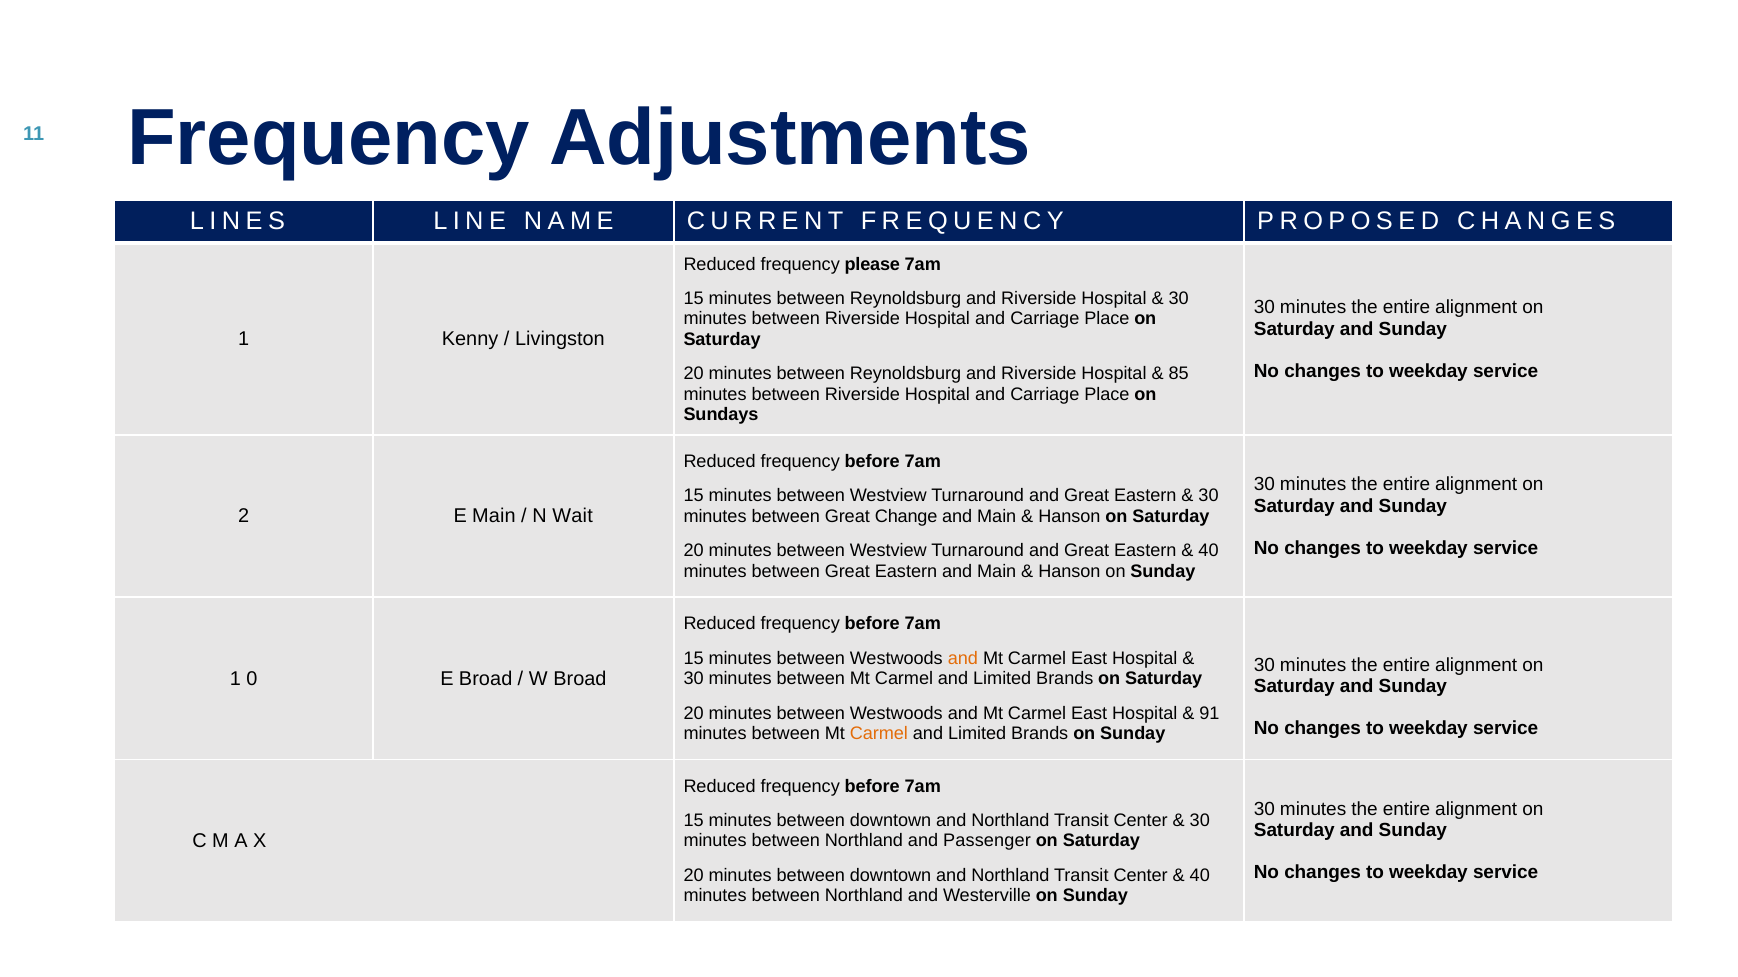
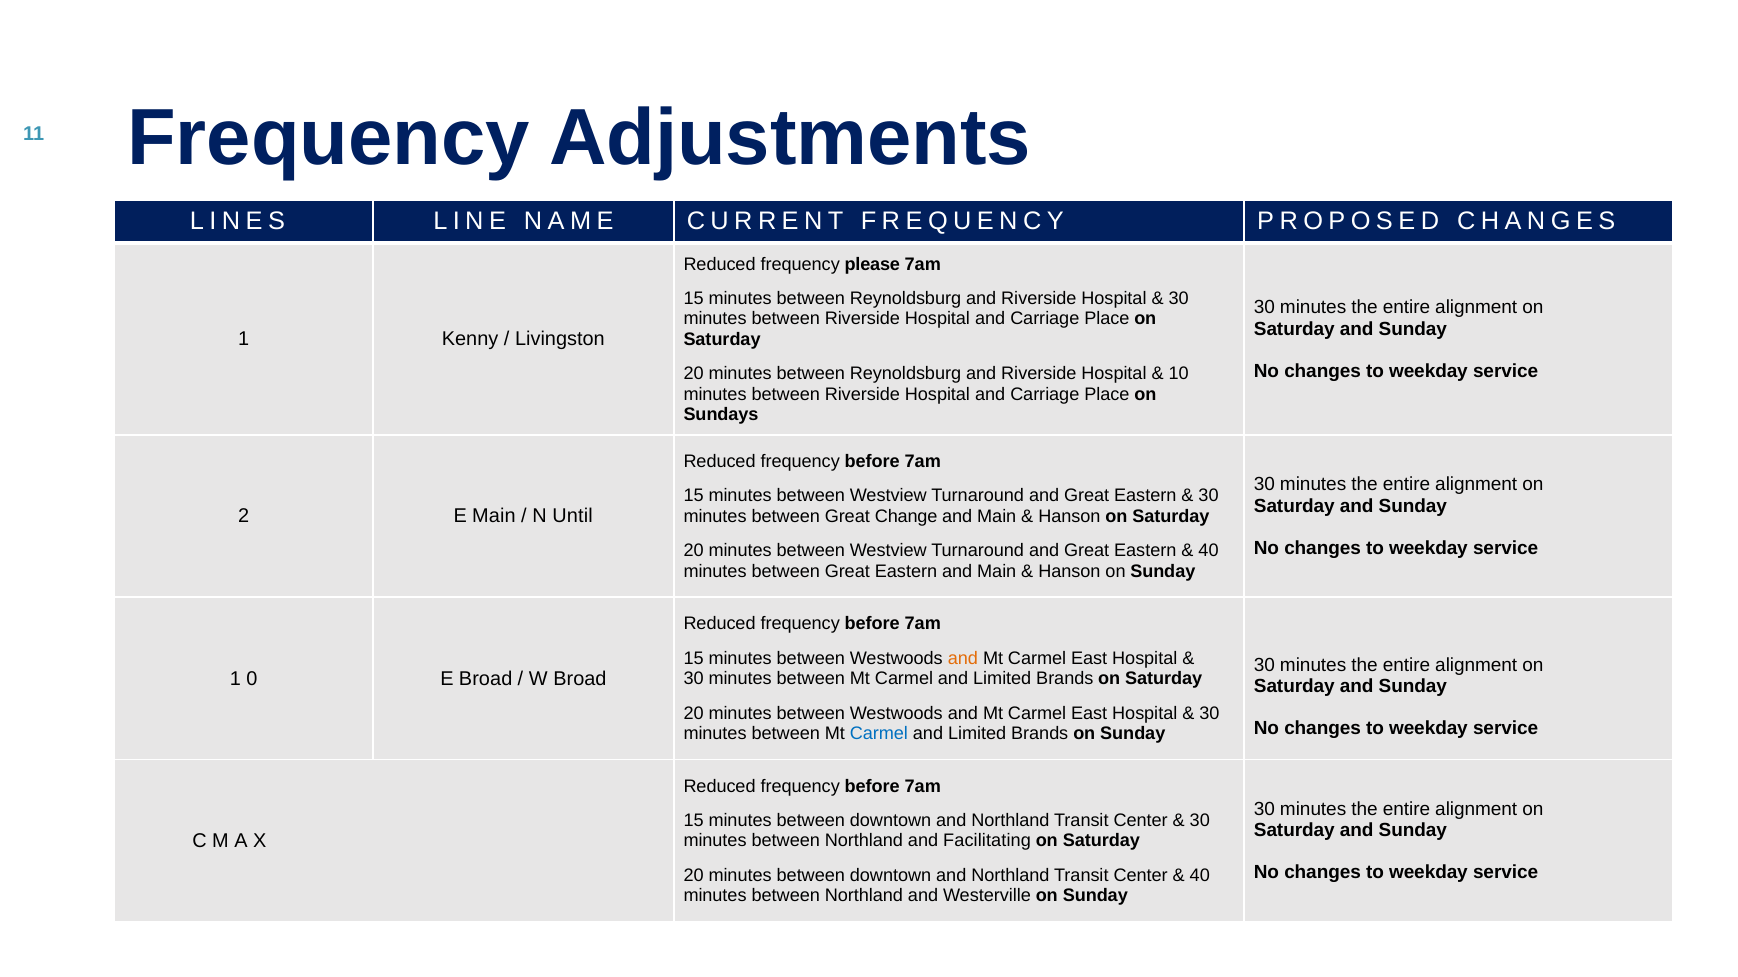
85: 85 -> 10
Wait: Wait -> Until
91 at (1209, 714): 91 -> 30
Carmel at (879, 734) colour: orange -> blue
Passenger: Passenger -> Facilitating
